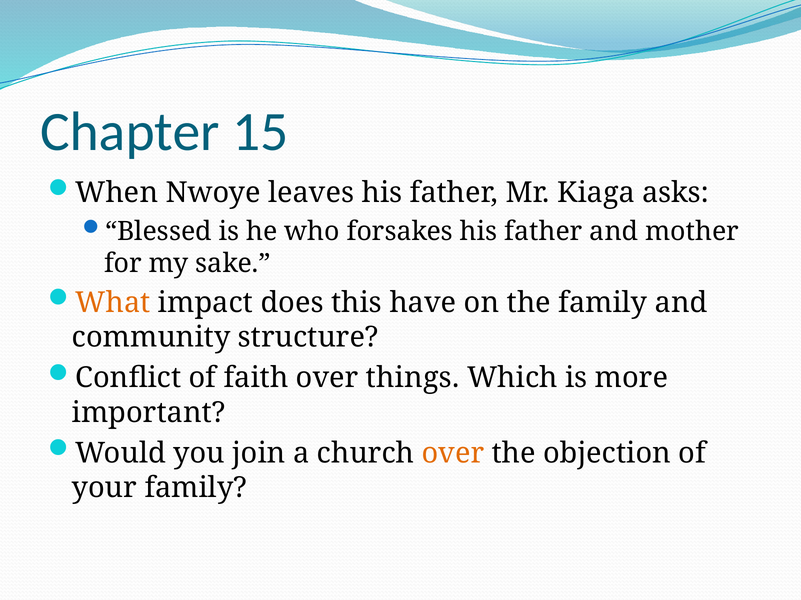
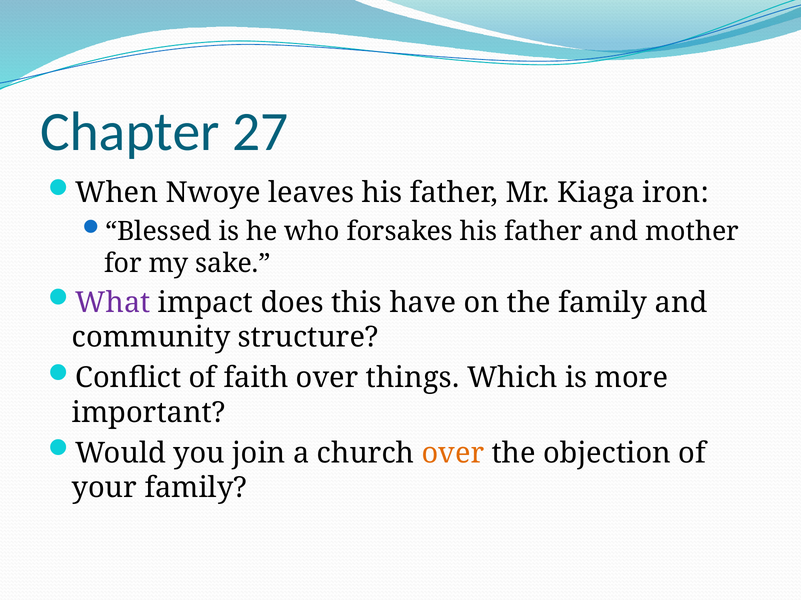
15: 15 -> 27
asks: asks -> iron
What colour: orange -> purple
